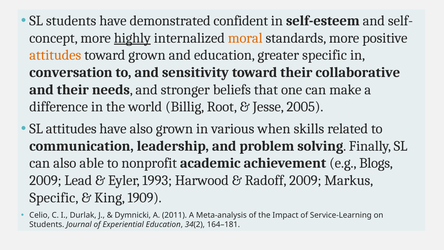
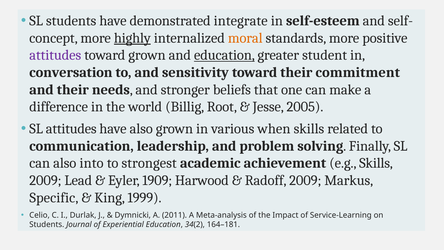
confident: confident -> integrate
attitudes at (55, 55) colour: orange -> purple
education at (224, 55) underline: none -> present
greater specific: specific -> student
collaborative: collaborative -> commitment
able: able -> into
nonprofit: nonprofit -> strongest
e.g Blogs: Blogs -> Skills
1993: 1993 -> 1909
1909: 1909 -> 1999
